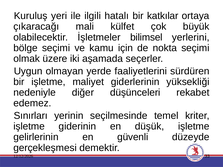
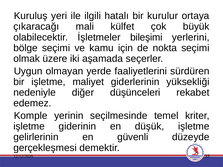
katkılar: katkılar -> kurulur
bilimsel: bilimsel -> bileşimi
Sınırları: Sınırları -> Komple
